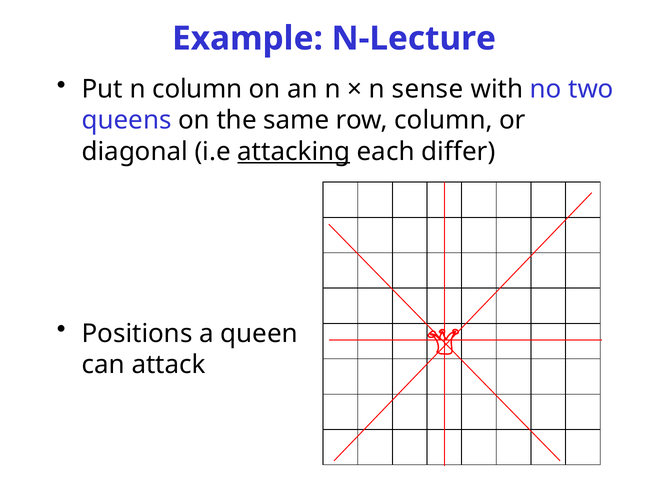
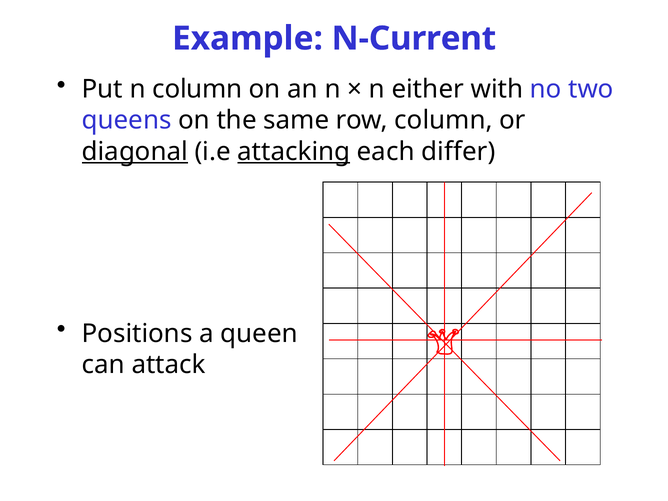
N-Lecture: N-Lecture -> N-Current
sense: sense -> either
diagonal underline: none -> present
